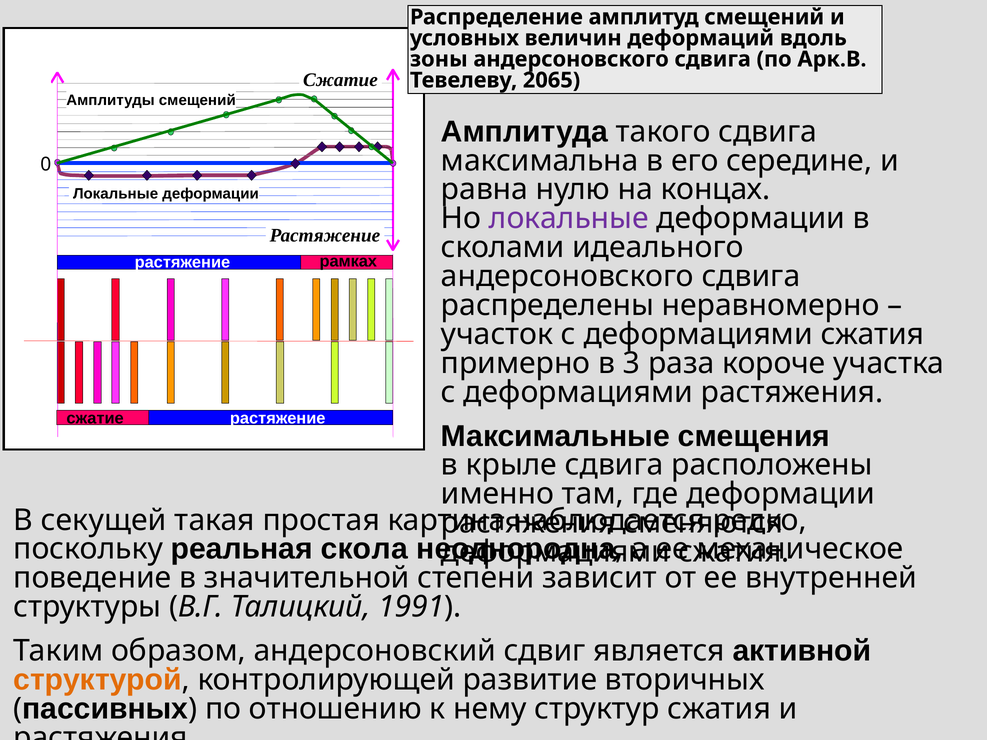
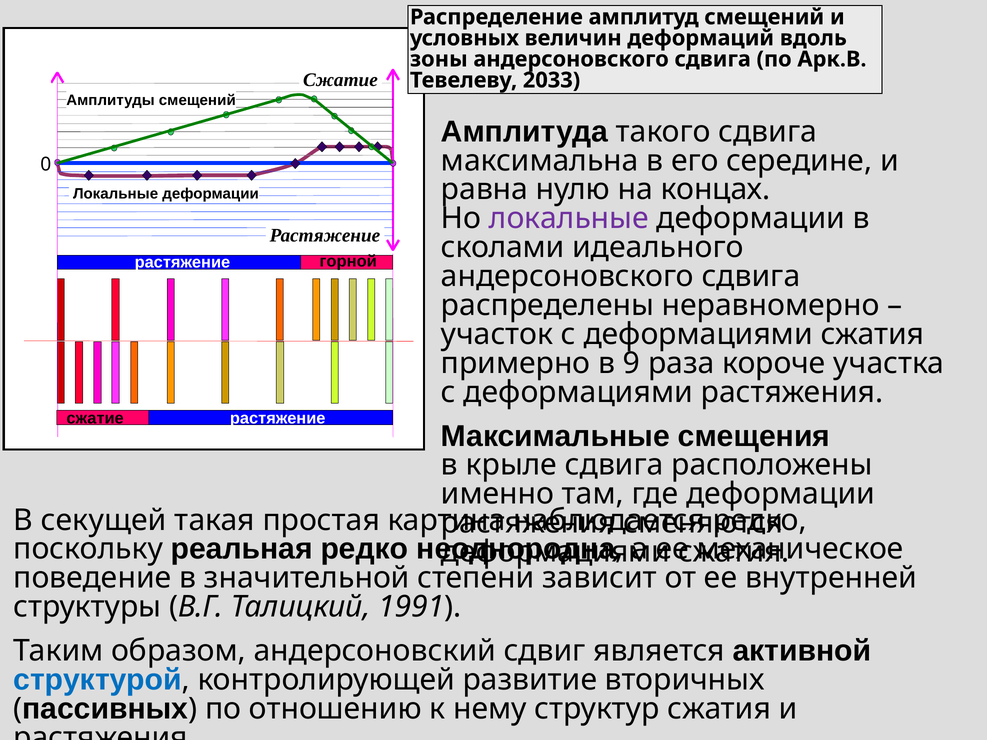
2065: 2065 -> 2033
рамках: рамках -> горной
3: 3 -> 9
реальная скола: скола -> редко
структурой colour: orange -> blue
